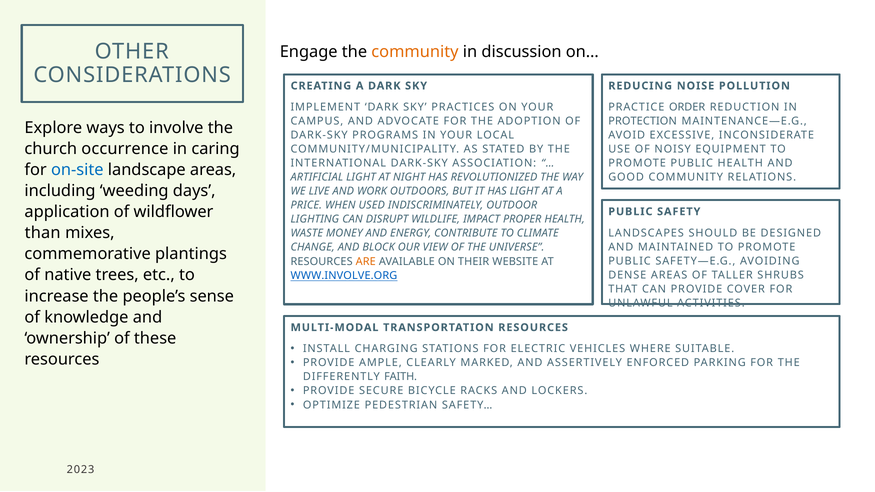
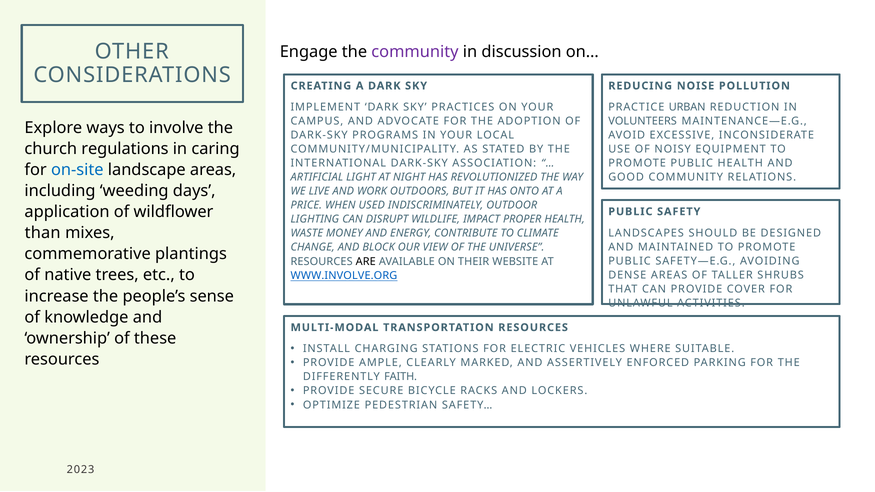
community at (415, 52) colour: orange -> purple
ORDER: ORDER -> URBAN
PROTECTION: PROTECTION -> VOLUNTEERS
occurrence: occurrence -> regulations
HAS LIGHT: LIGHT -> ONTO
ARE colour: orange -> black
